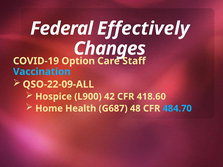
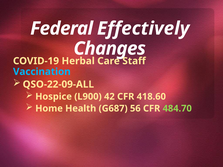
Option: Option -> Herbal
48: 48 -> 56
484.70 colour: light blue -> light green
